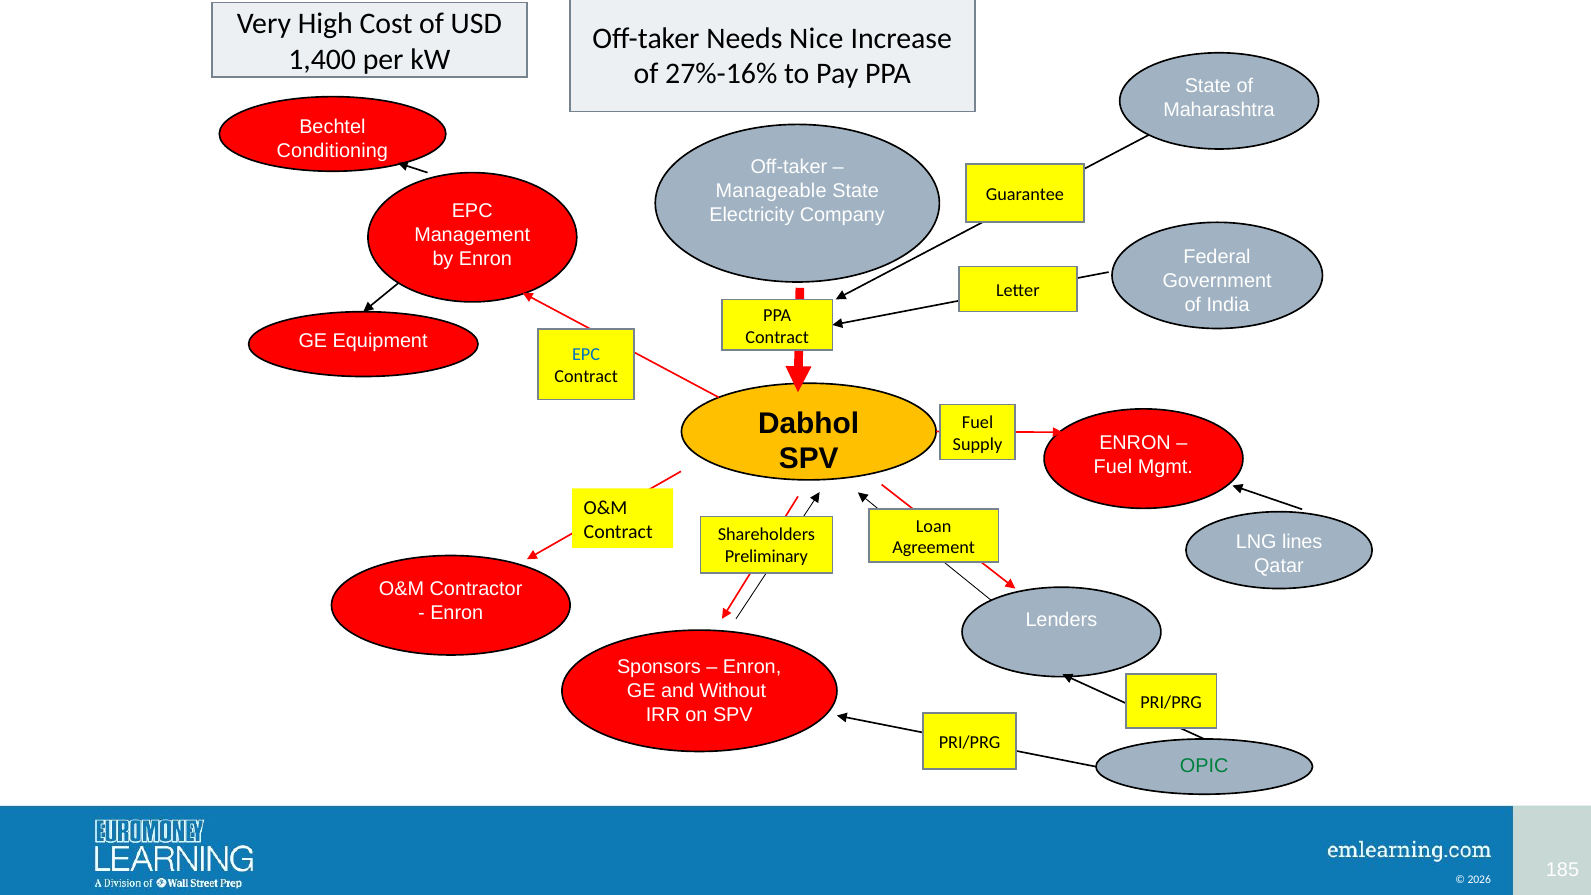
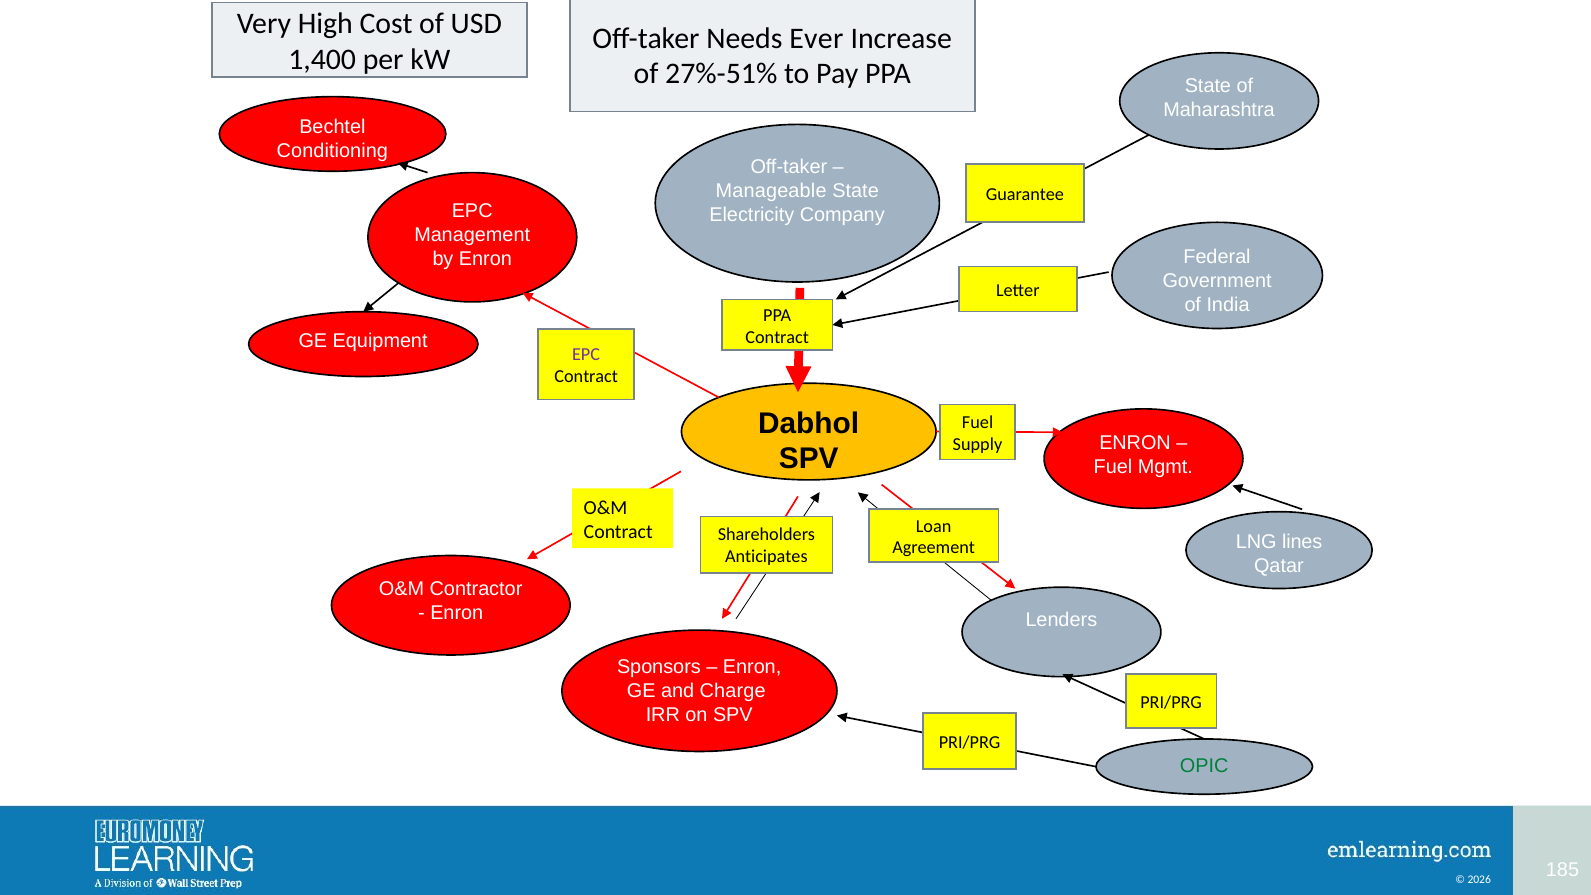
Nice: Nice -> Ever
27%-16%: 27%-16% -> 27%-51%
EPC at (586, 355) colour: blue -> purple
Preliminary: Preliminary -> Anticipates
Without: Without -> Charge
